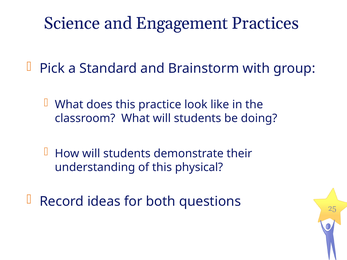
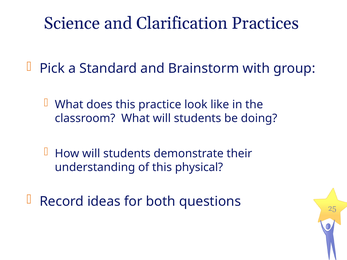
Engagement: Engagement -> Clarification
